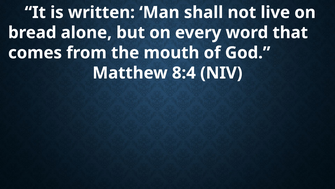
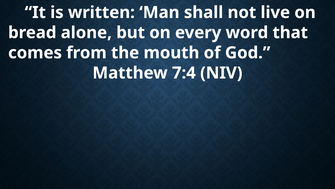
8:4: 8:4 -> 7:4
